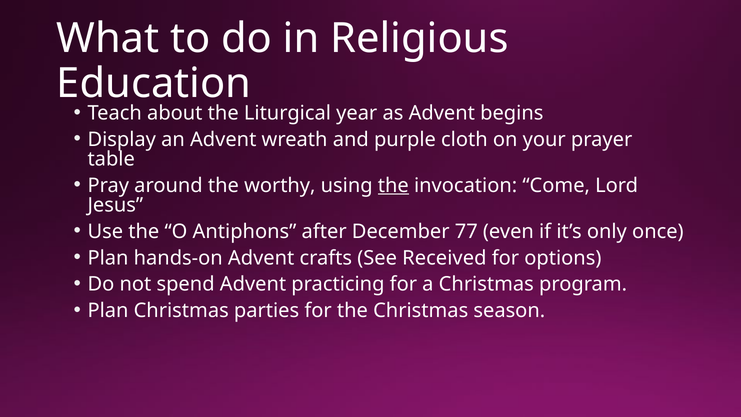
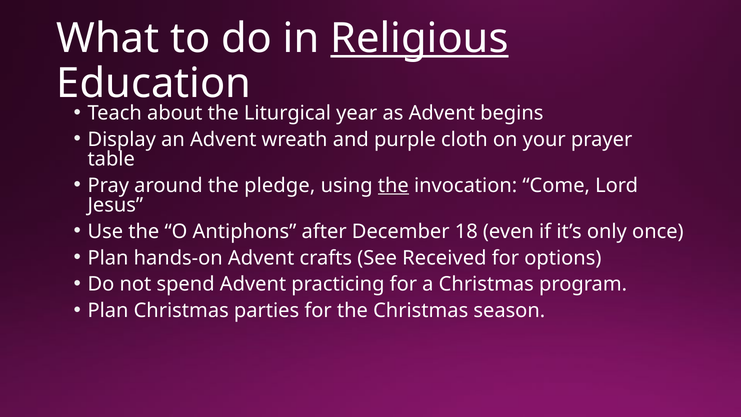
Religious underline: none -> present
worthy: worthy -> pledge
77: 77 -> 18
